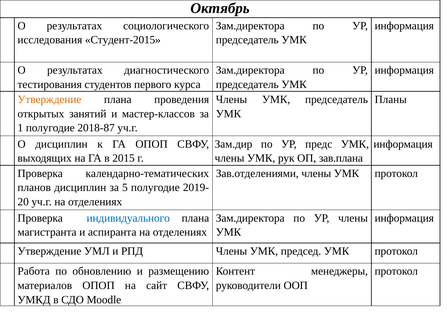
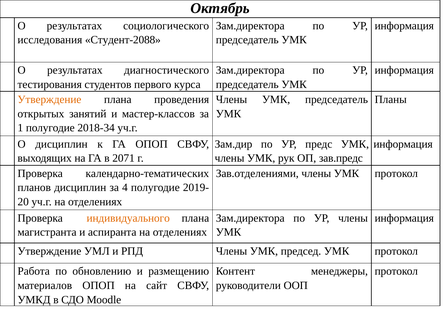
Студент-2015: Студент-2015 -> Студент-2088
2018-87: 2018-87 -> 2018-34
2015: 2015 -> 2071
зав.плана: зав.плана -> зав.предс
5: 5 -> 4
индивидуального colour: blue -> orange
